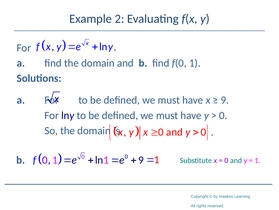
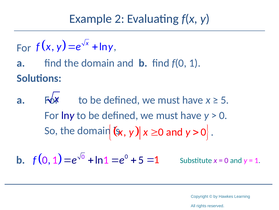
9 at (225, 100): 9 -> 5
0 9: 9 -> 5
